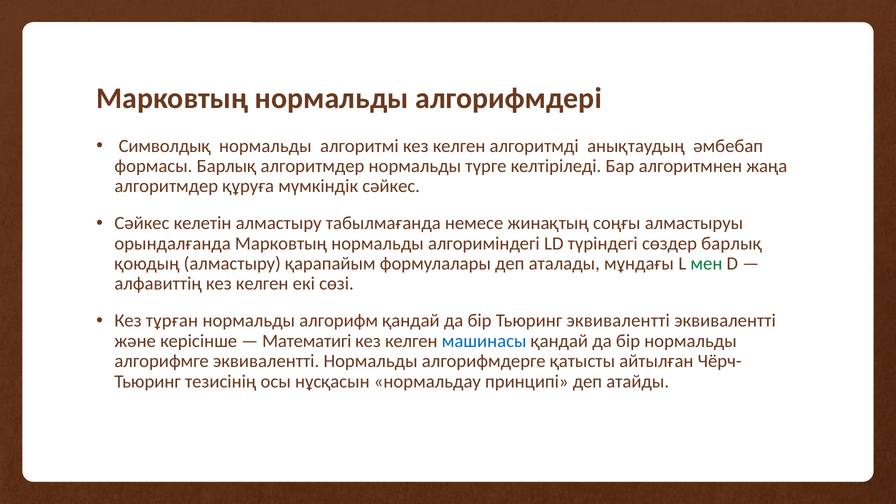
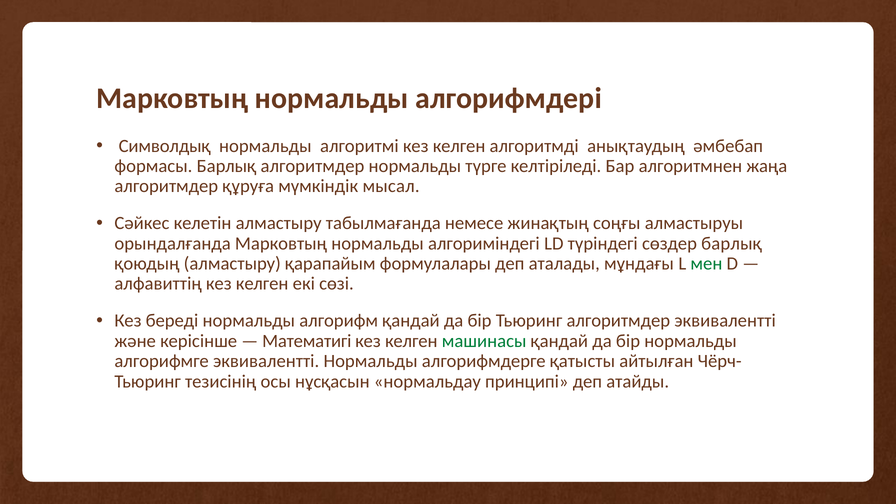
мүмкіндік сәйкес: сәйкес -> мысал
тұрған: тұрған -> береді
Тьюринг эквивалентті: эквивалентті -> алгоритмдер
машинасы colour: blue -> green
